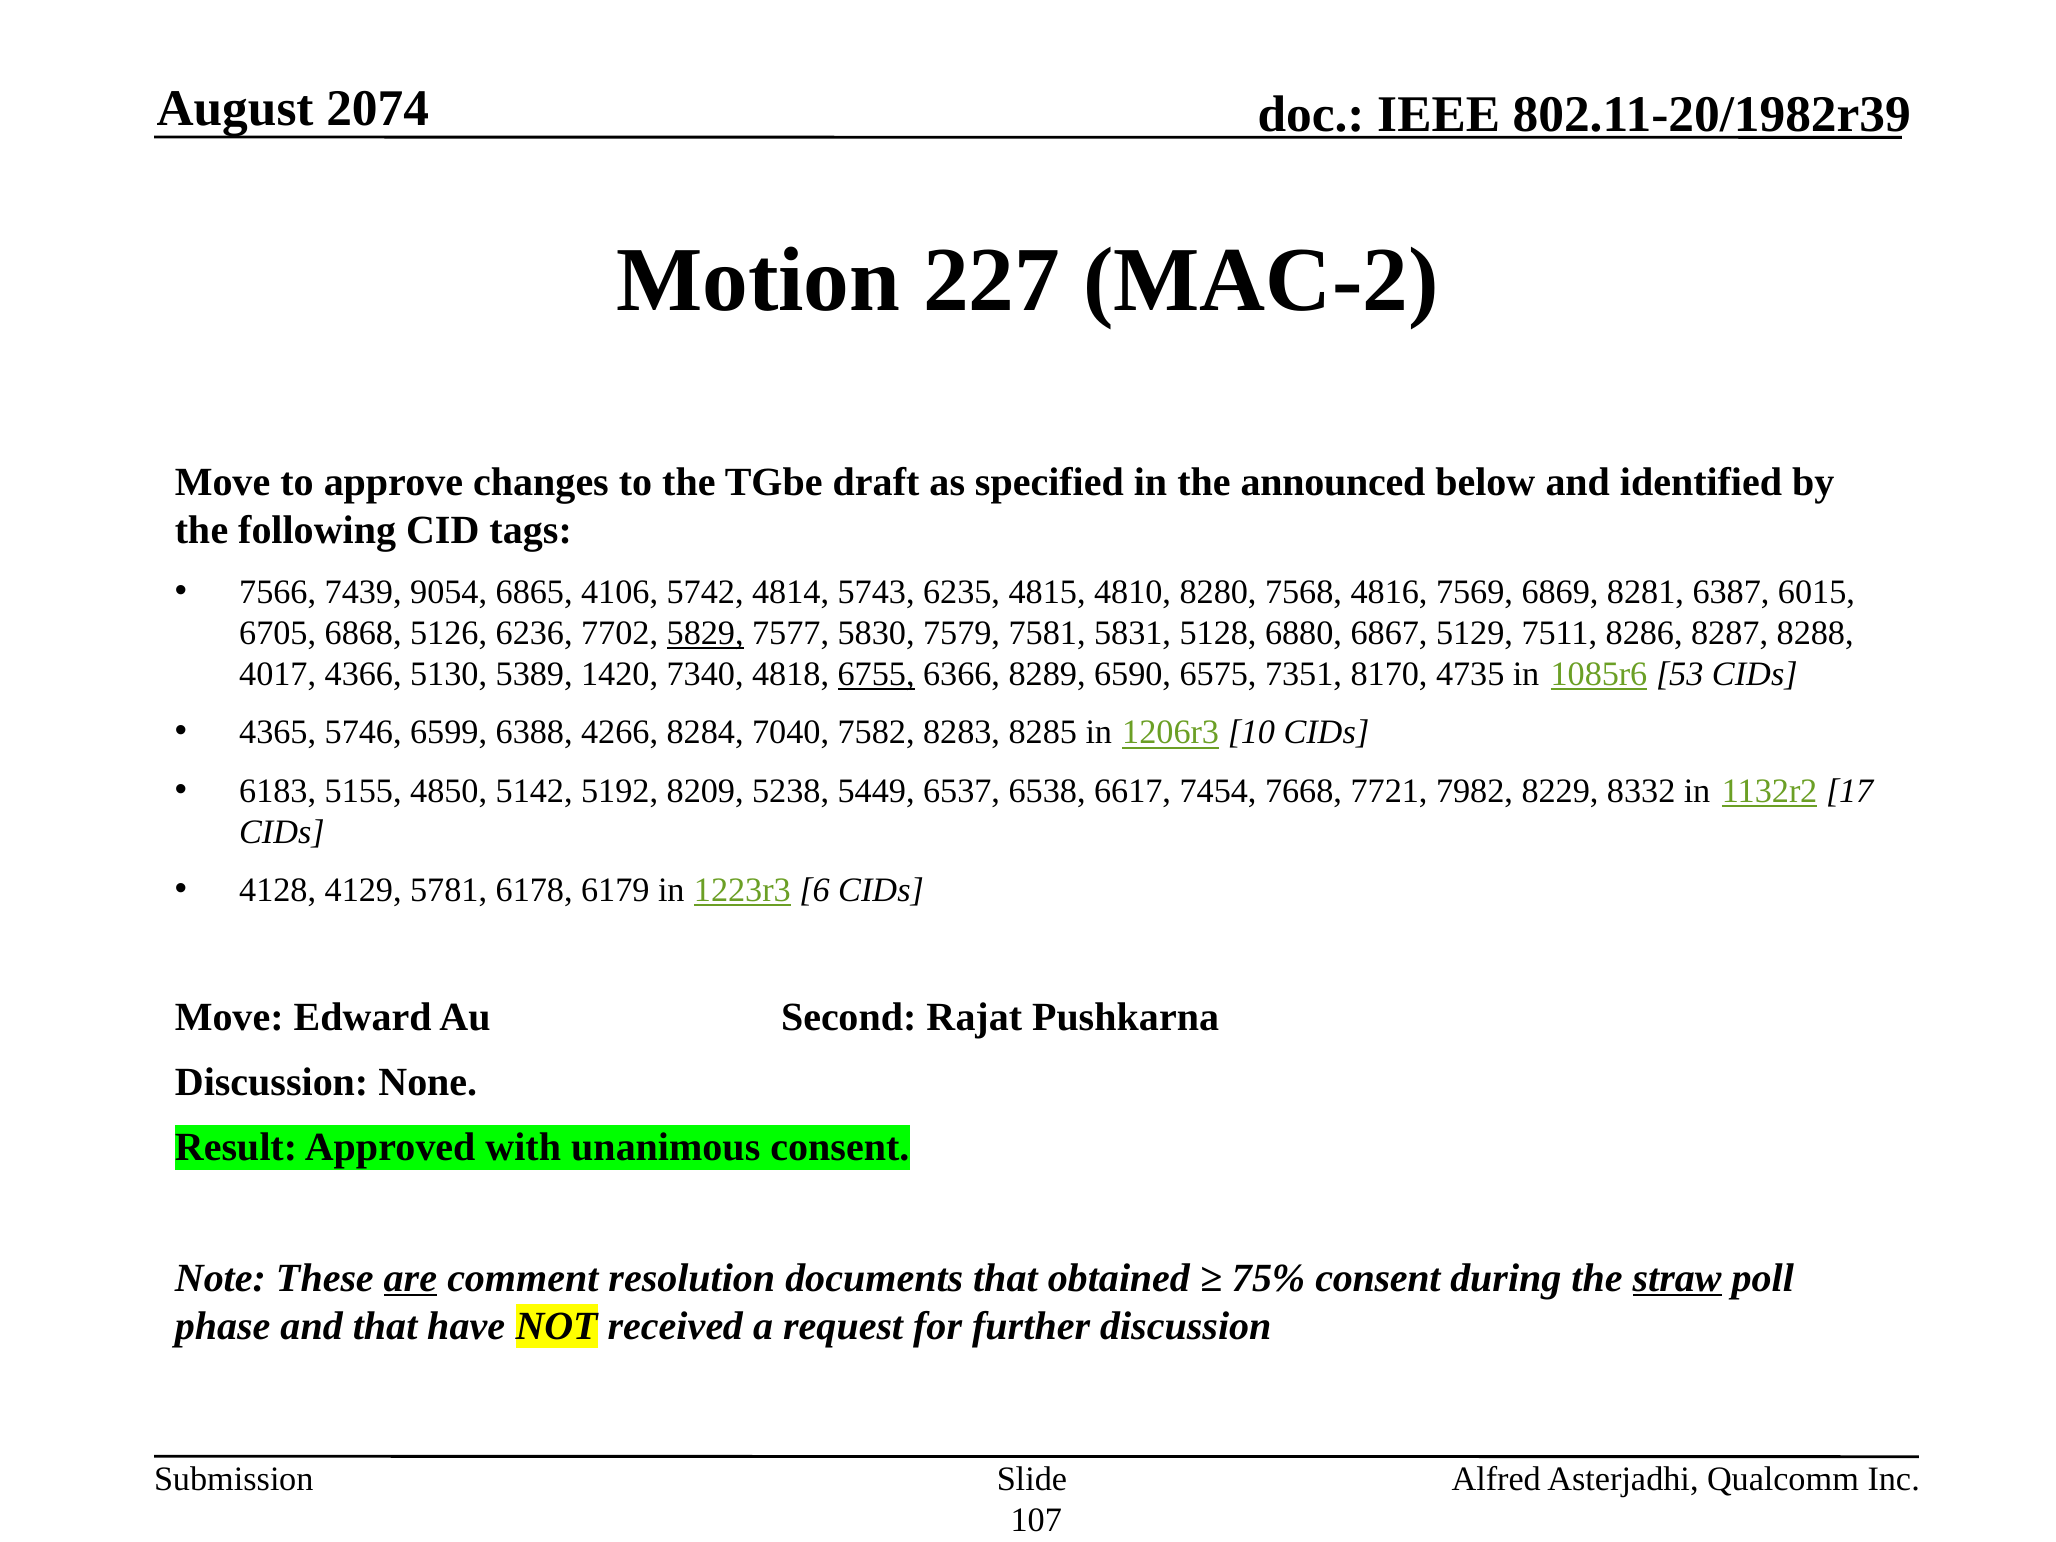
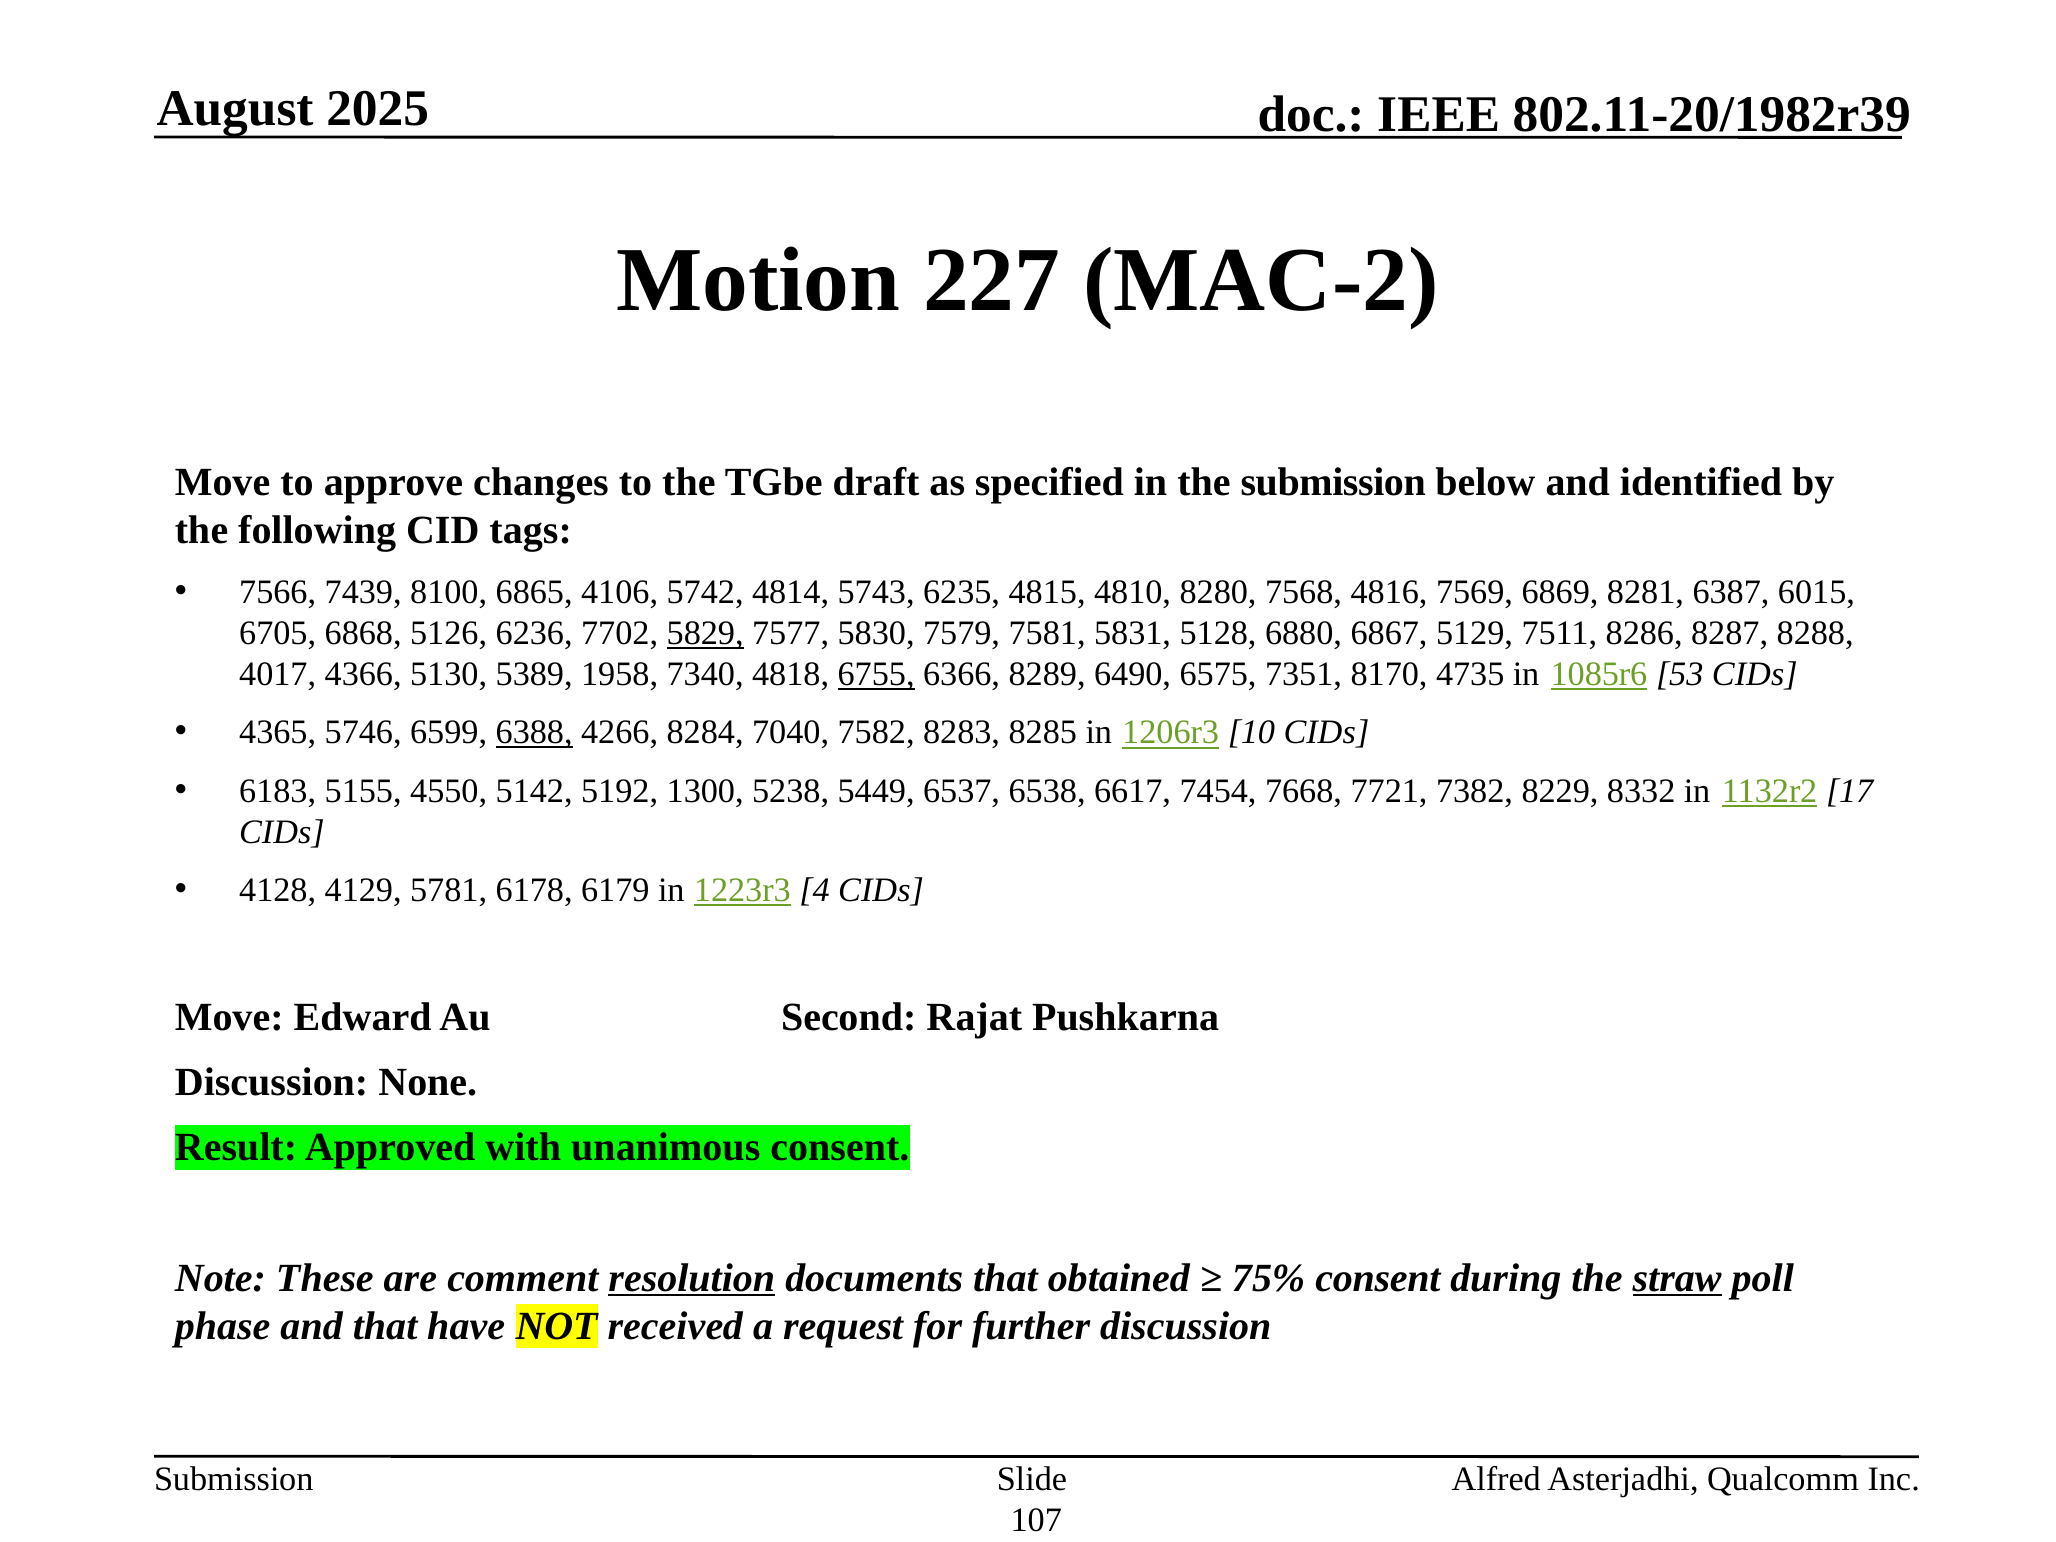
2074: 2074 -> 2025
the announced: announced -> submission
9054: 9054 -> 8100
1420: 1420 -> 1958
6590: 6590 -> 6490
6388 underline: none -> present
4850: 4850 -> 4550
8209: 8209 -> 1300
7982: 7982 -> 7382
6: 6 -> 4
are underline: present -> none
resolution underline: none -> present
